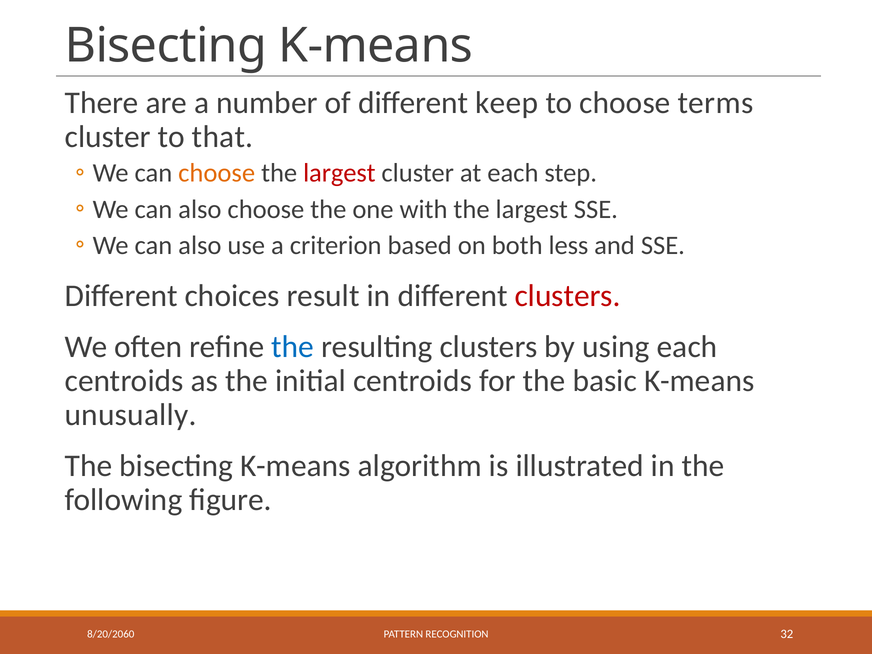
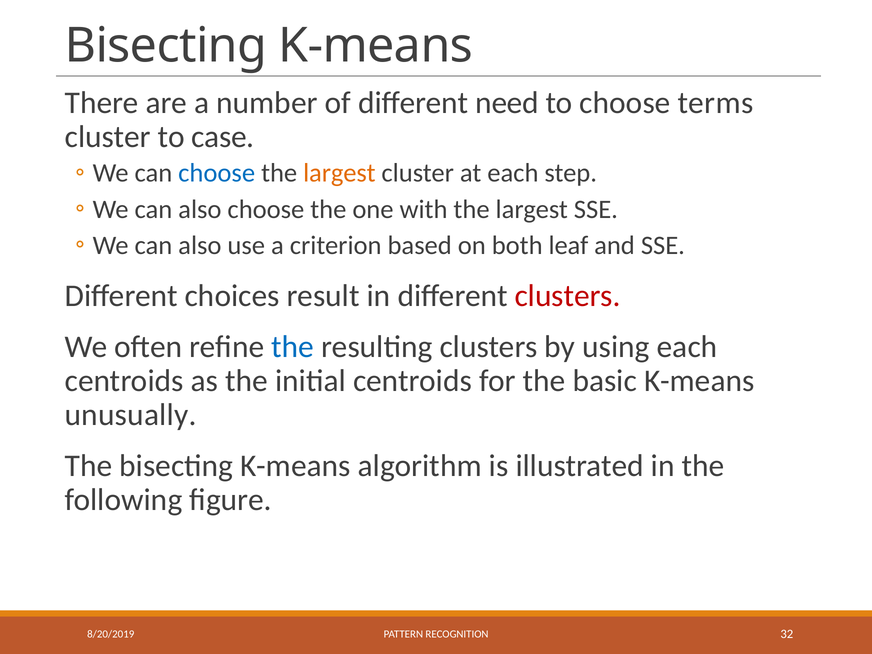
keep: keep -> need
that: that -> case
choose at (217, 173) colour: orange -> blue
largest at (339, 173) colour: red -> orange
less: less -> leaf
8/20/2060: 8/20/2060 -> 8/20/2019
